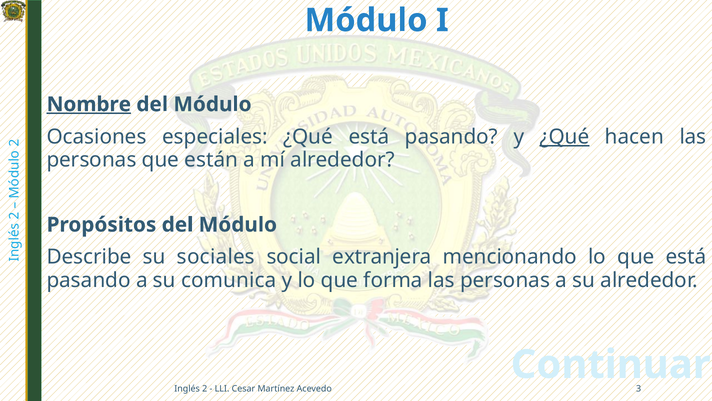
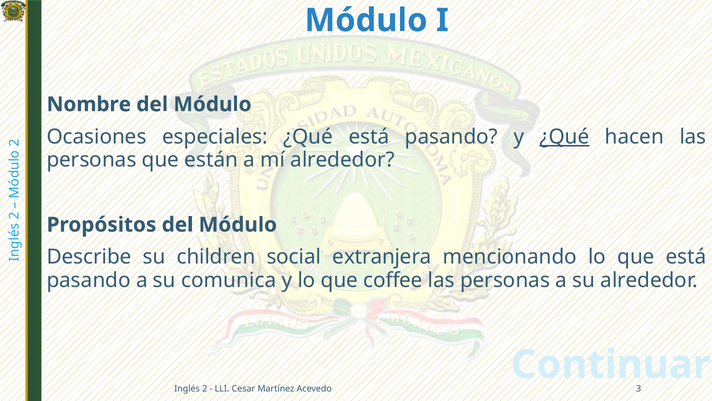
Nombre underline: present -> none
sociales: sociales -> children
forma: forma -> coffee
